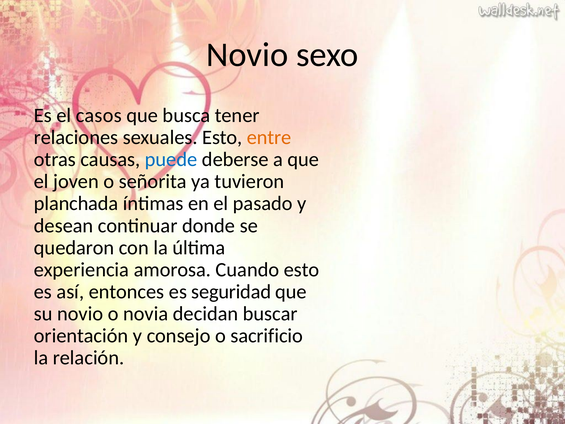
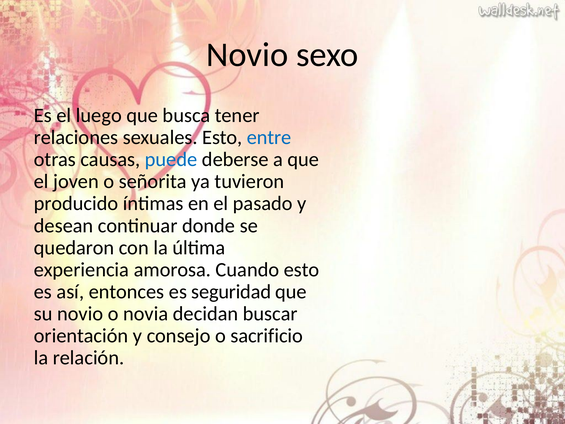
casos: casos -> luego
entre colour: orange -> blue
planchada: planchada -> producido
